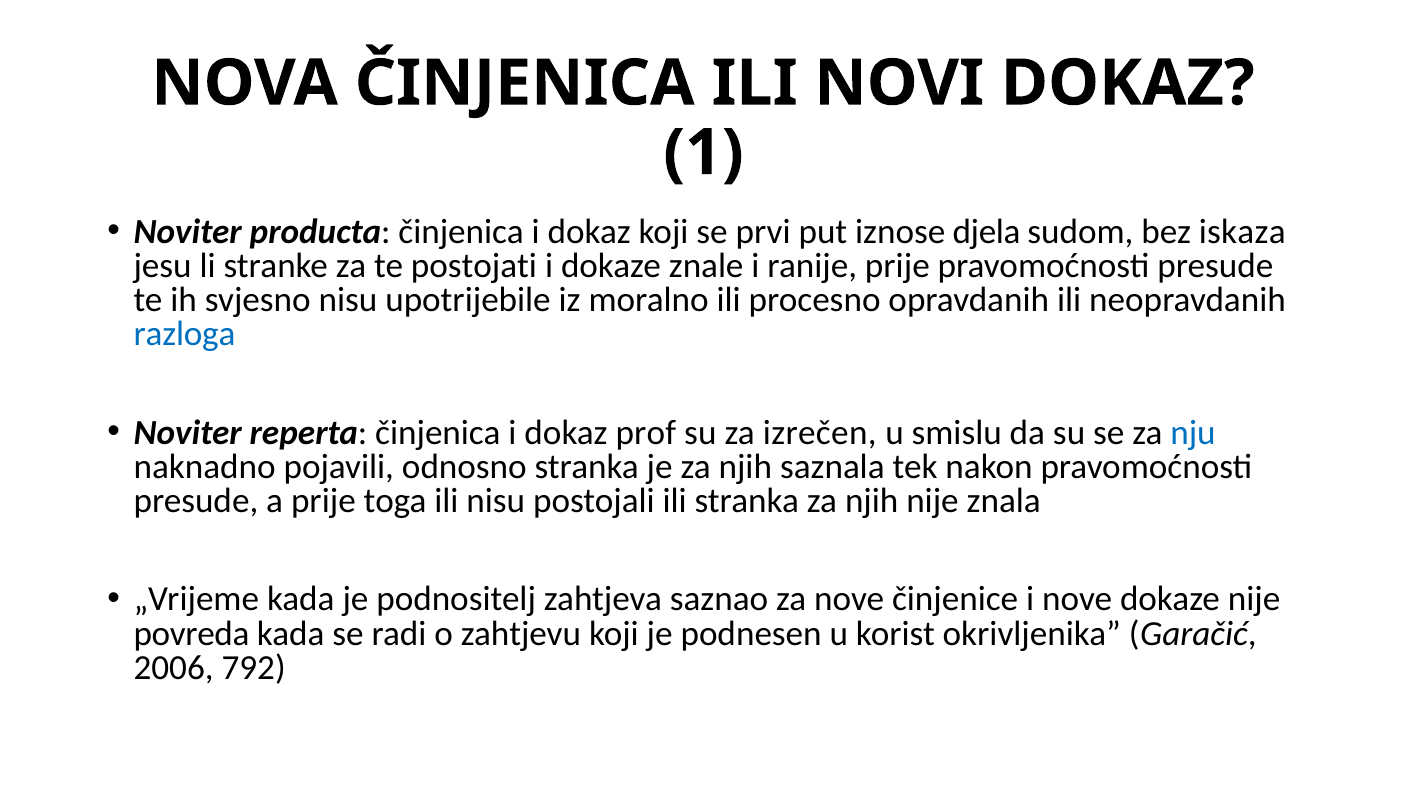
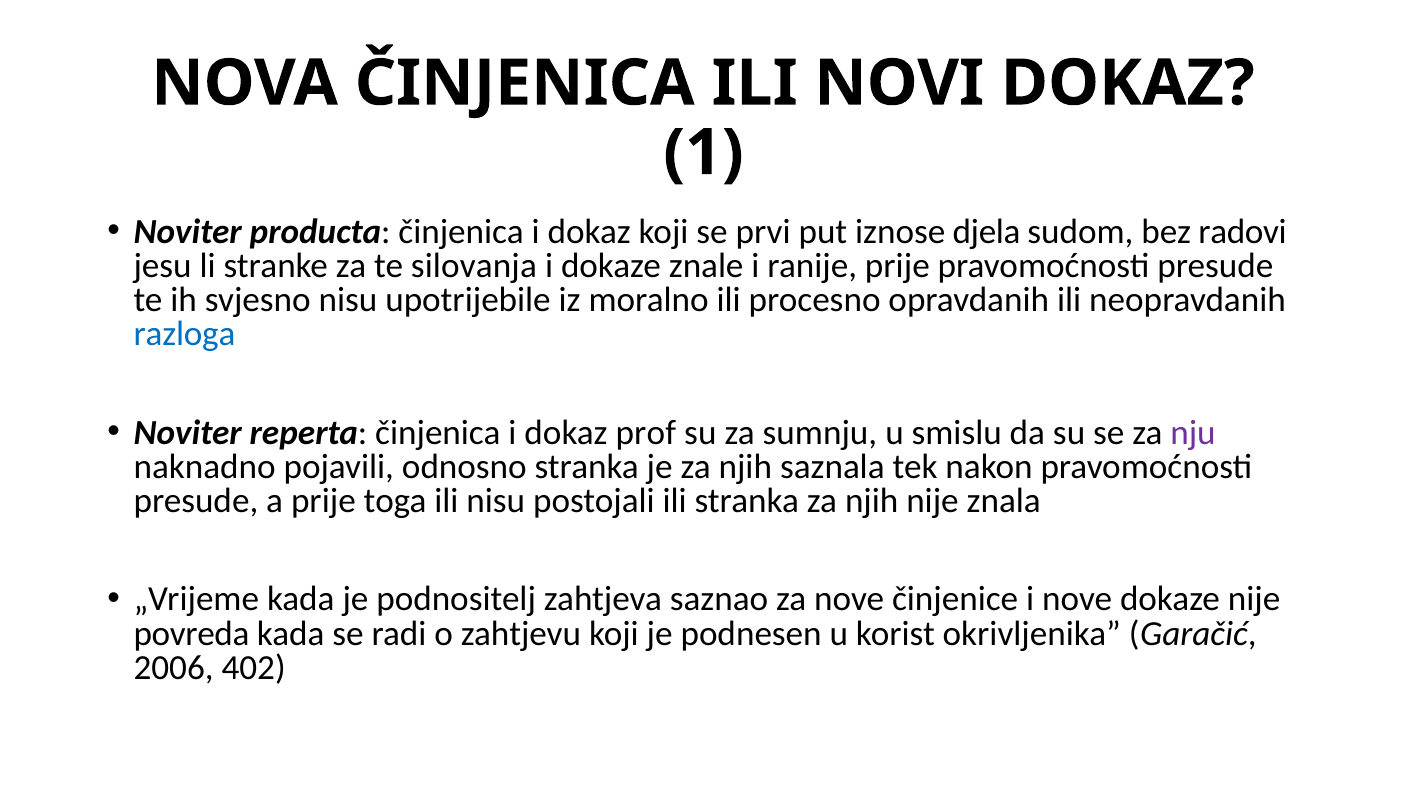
iskaza: iskaza -> radovi
postojati: postojati -> silovanja
izrečen: izrečen -> sumnju
nju colour: blue -> purple
792: 792 -> 402
